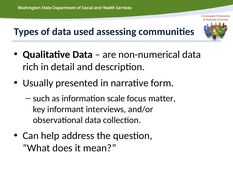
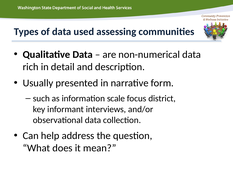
matter: matter -> district
